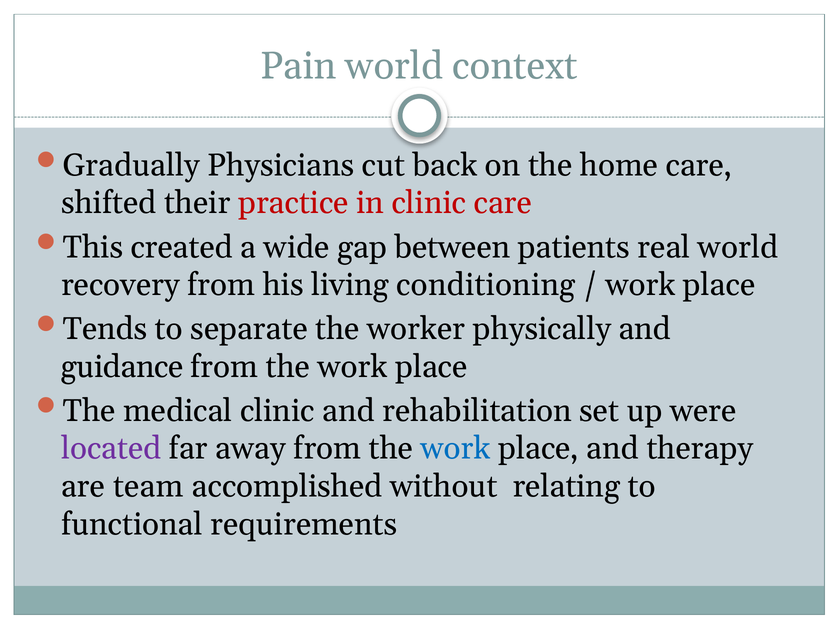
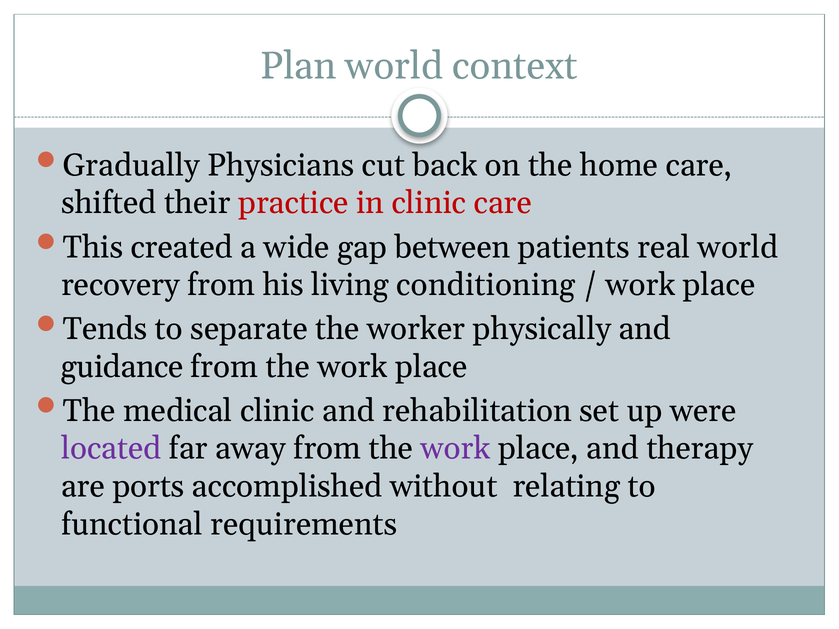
Pain: Pain -> Plan
work at (456, 449) colour: blue -> purple
team: team -> ports
